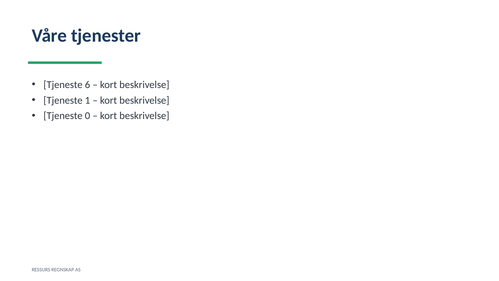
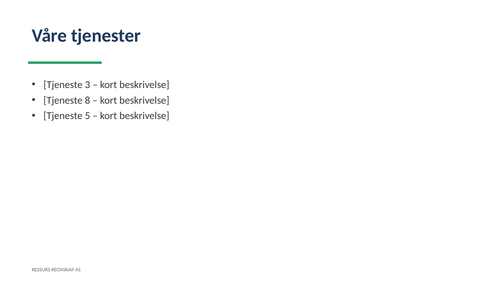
6: 6 -> 3
1: 1 -> 8
0: 0 -> 5
